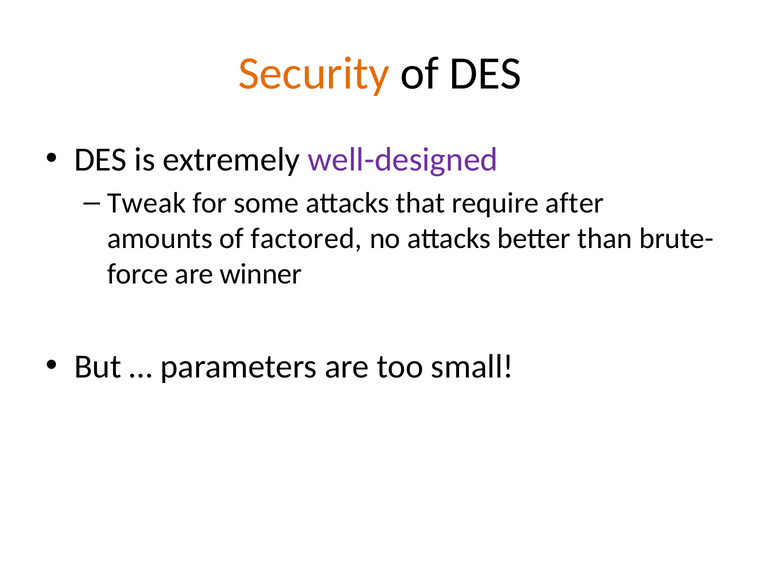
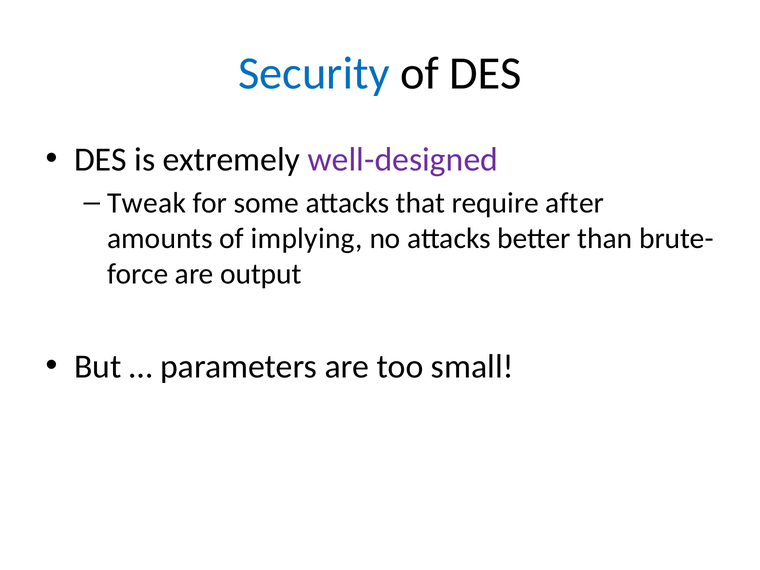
Security colour: orange -> blue
factored: factored -> implying
winner: winner -> output
